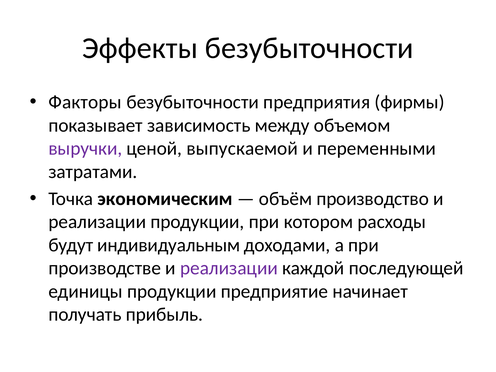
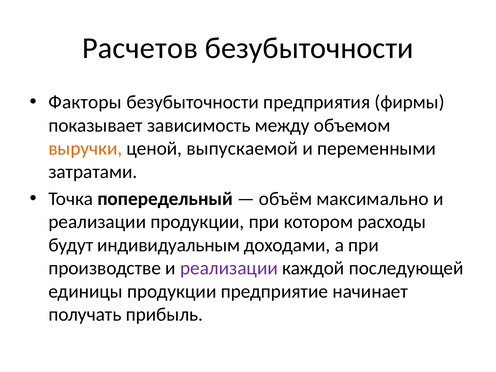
Эффекты: Эффекты -> Расчетов
выручки colour: purple -> orange
экономическим: экономическим -> попередельный
производство: производство -> максимально
